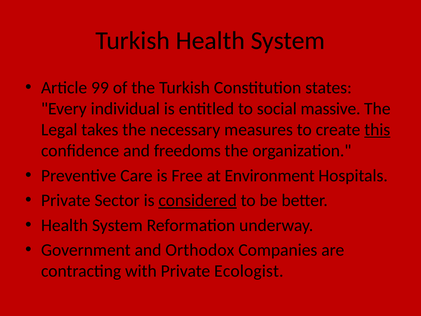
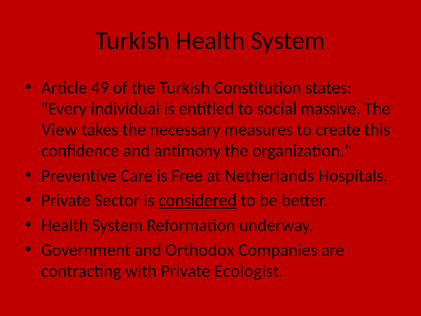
99: 99 -> 49
Legal: Legal -> View
this underline: present -> none
freedoms: freedoms -> antimony
Environment: Environment -> Netherlands
